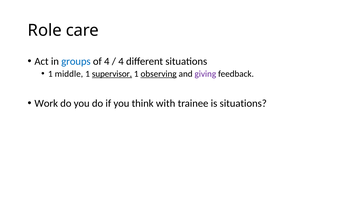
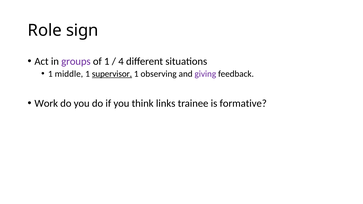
care: care -> sign
groups colour: blue -> purple
of 4: 4 -> 1
observing underline: present -> none
with: with -> links
is situations: situations -> formative
